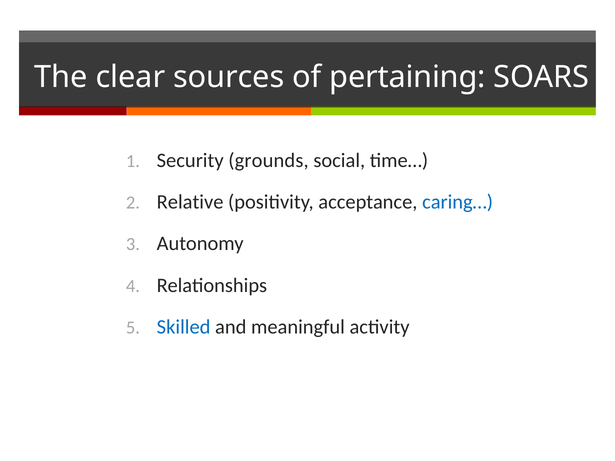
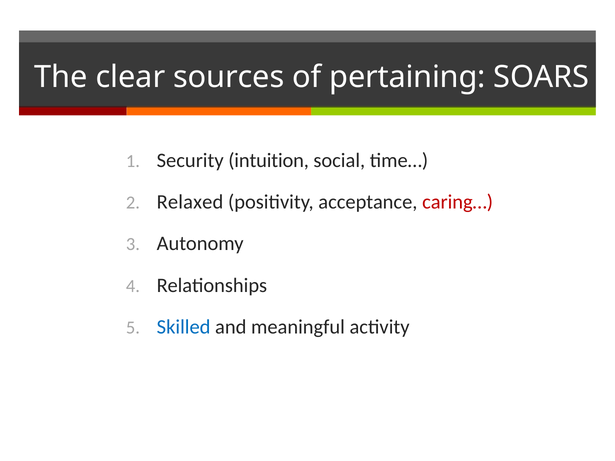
grounds: grounds -> intuition
Relative: Relative -> Relaxed
caring… colour: blue -> red
